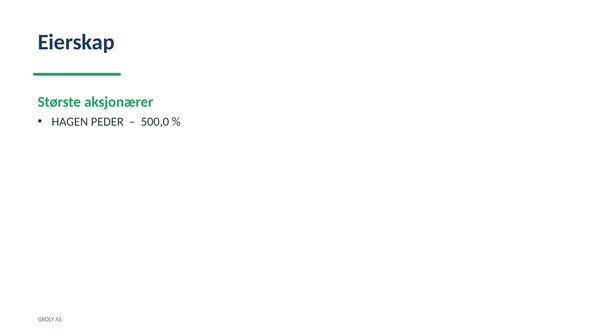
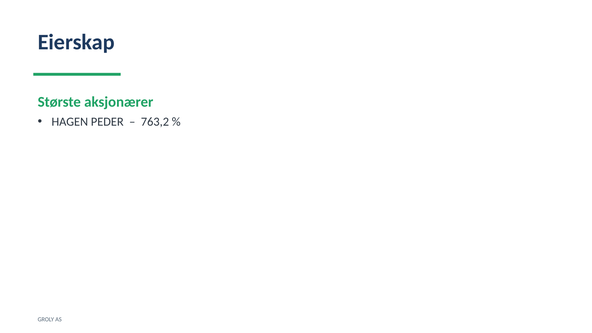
500,0: 500,0 -> 763,2
